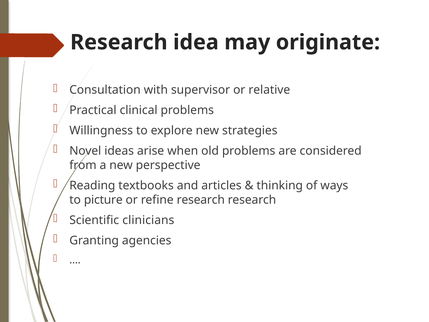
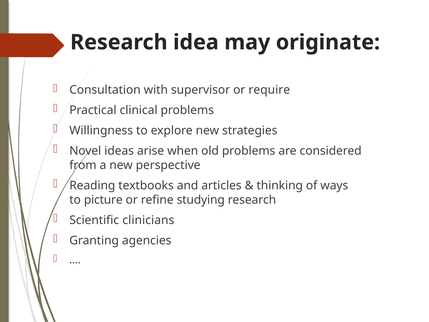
relative: relative -> require
refine research: research -> studying
